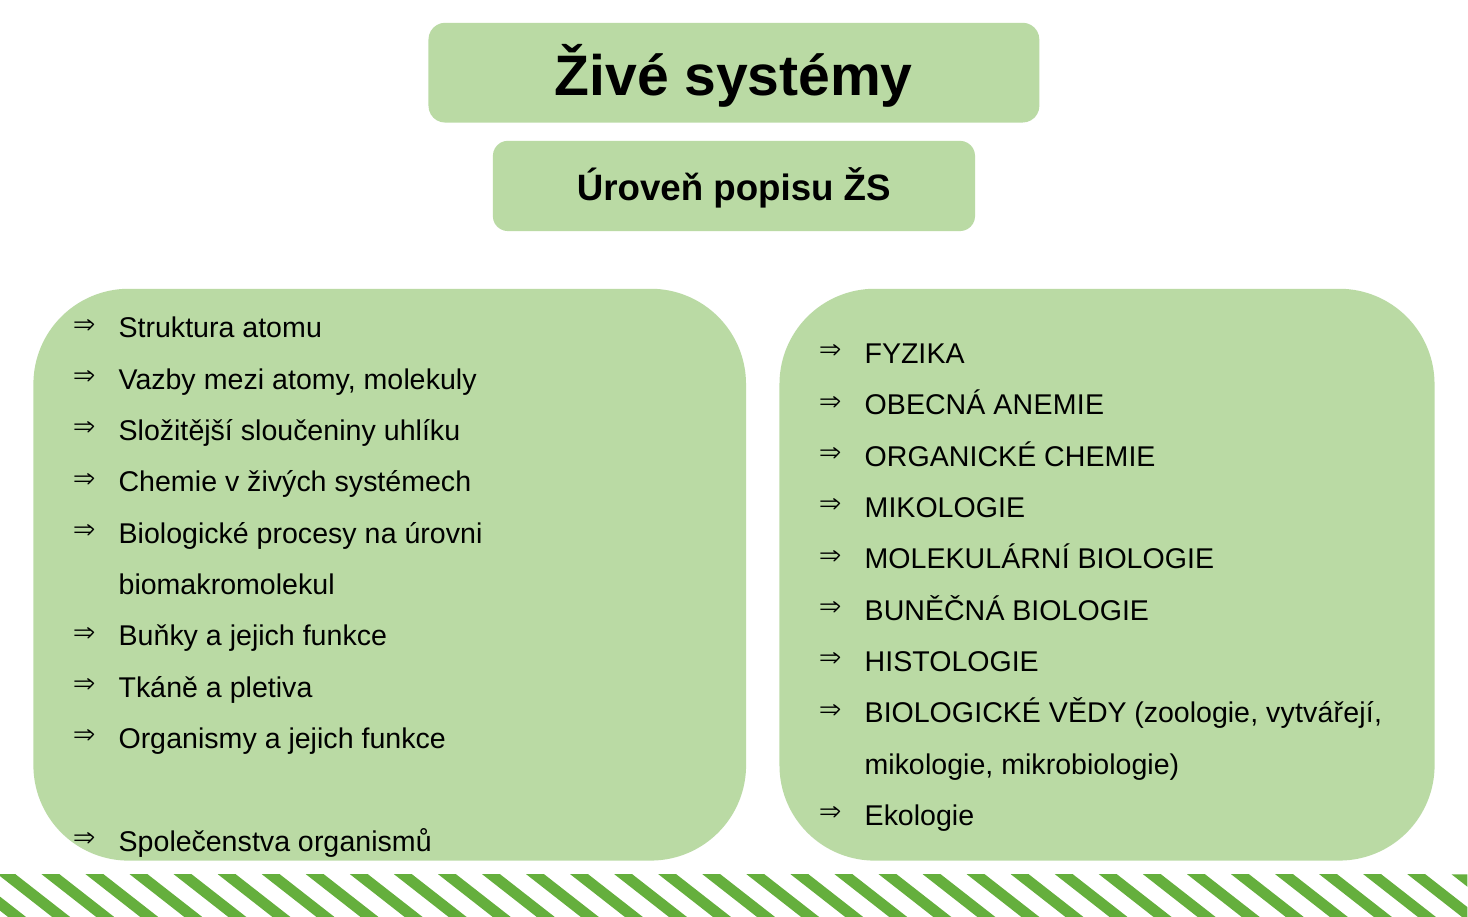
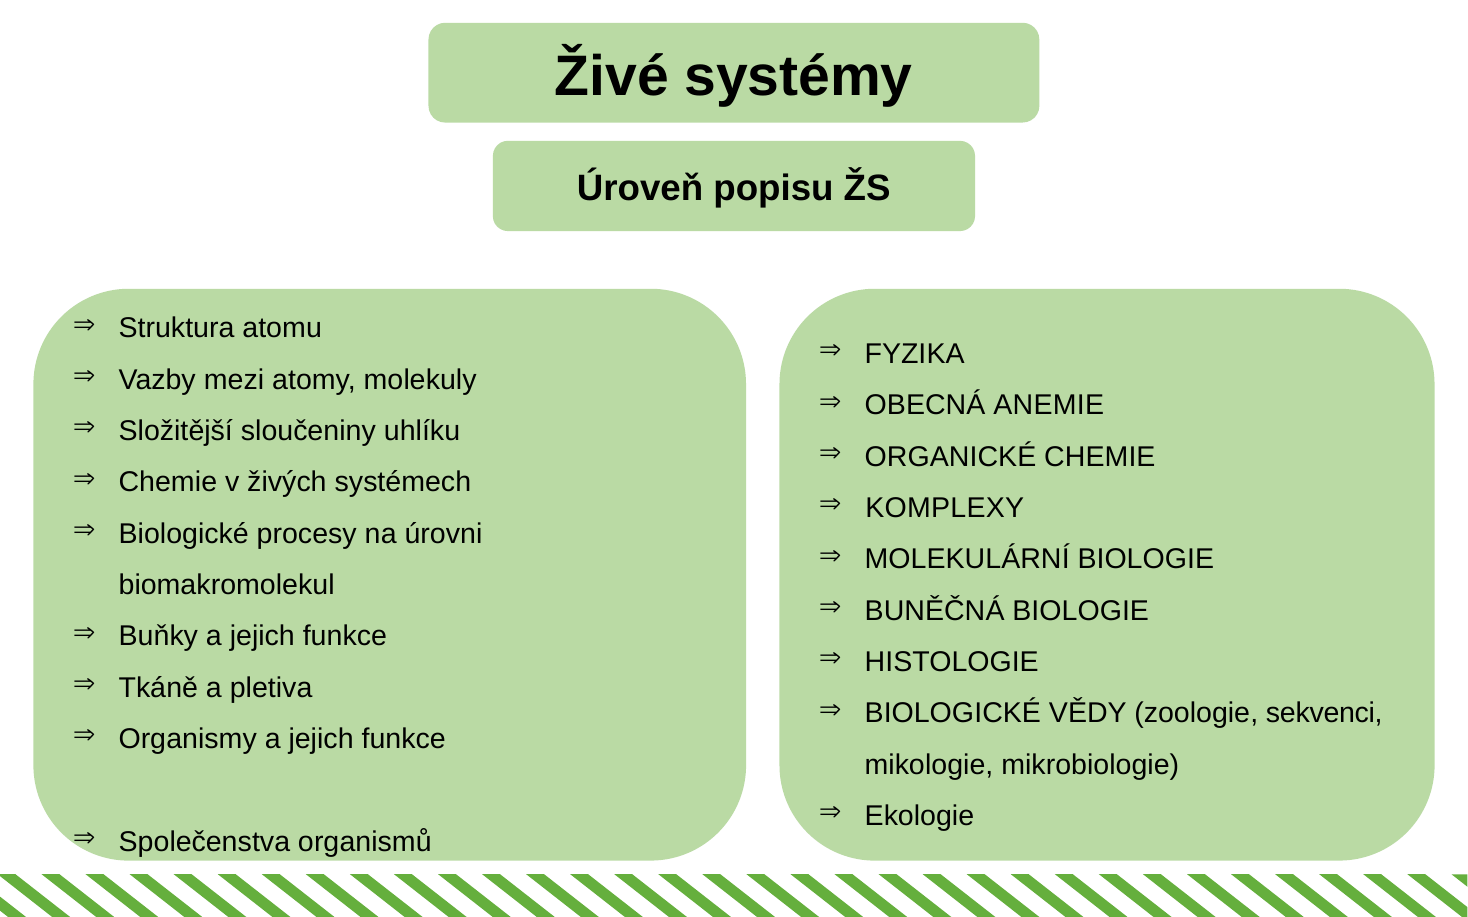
MIKOLOGIE at (945, 508): MIKOLOGIE -> KOMPLEXY
vytvářejí: vytvářejí -> sekvenci
